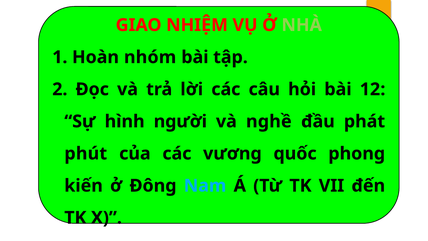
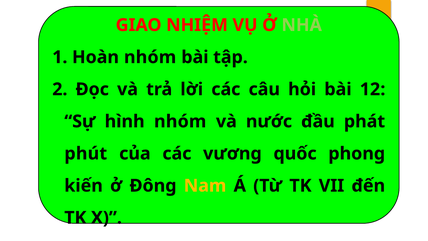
hình người: người -> nhóm
nghề: nghề -> nước
Nam colour: light blue -> yellow
